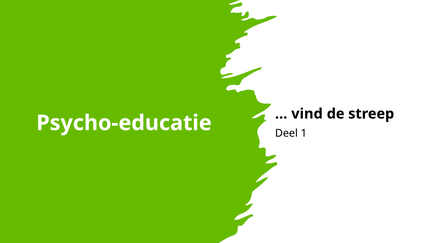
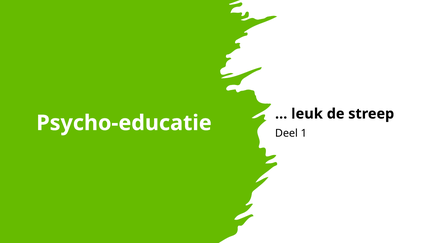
vind: vind -> leuk
